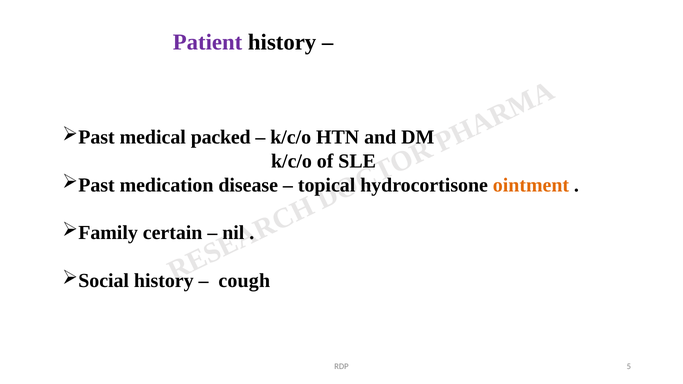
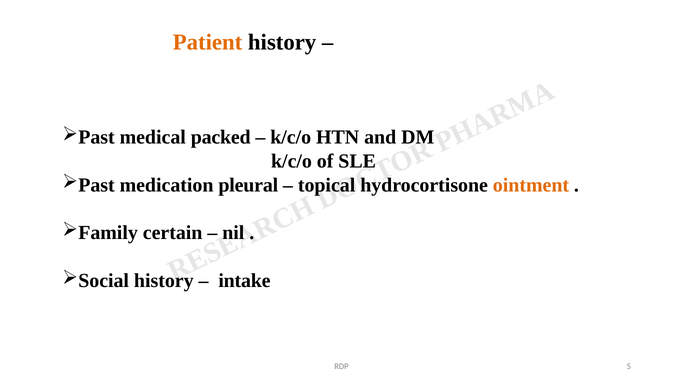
Patient colour: purple -> orange
disease: disease -> pleural
cough: cough -> intake
